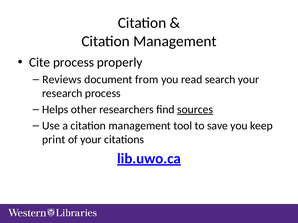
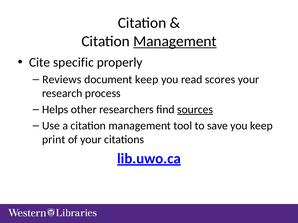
Management at (175, 41) underline: none -> present
Cite process: process -> specific
document from: from -> keep
search: search -> scores
